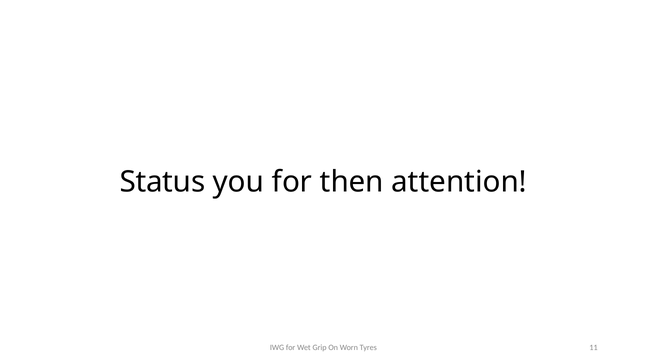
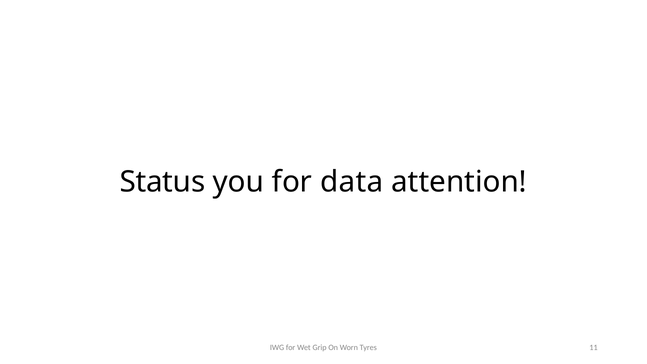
then: then -> data
